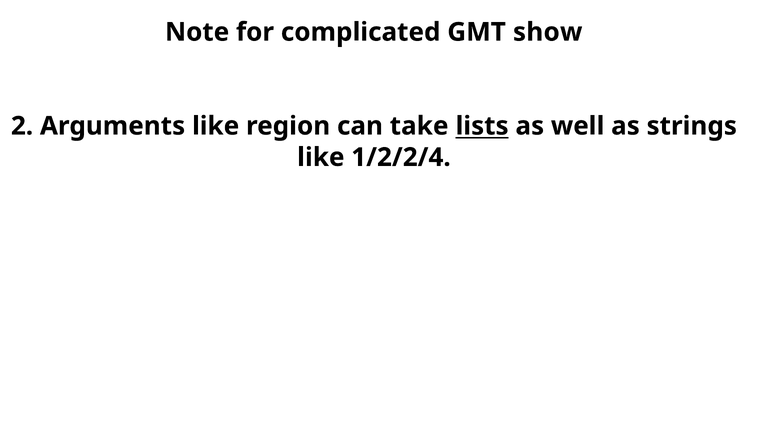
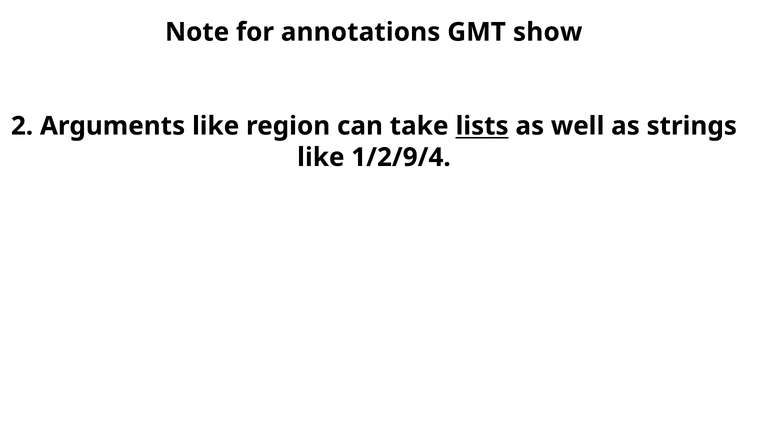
complicated: complicated -> annotations
1/2/2/4: 1/2/2/4 -> 1/2/9/4
